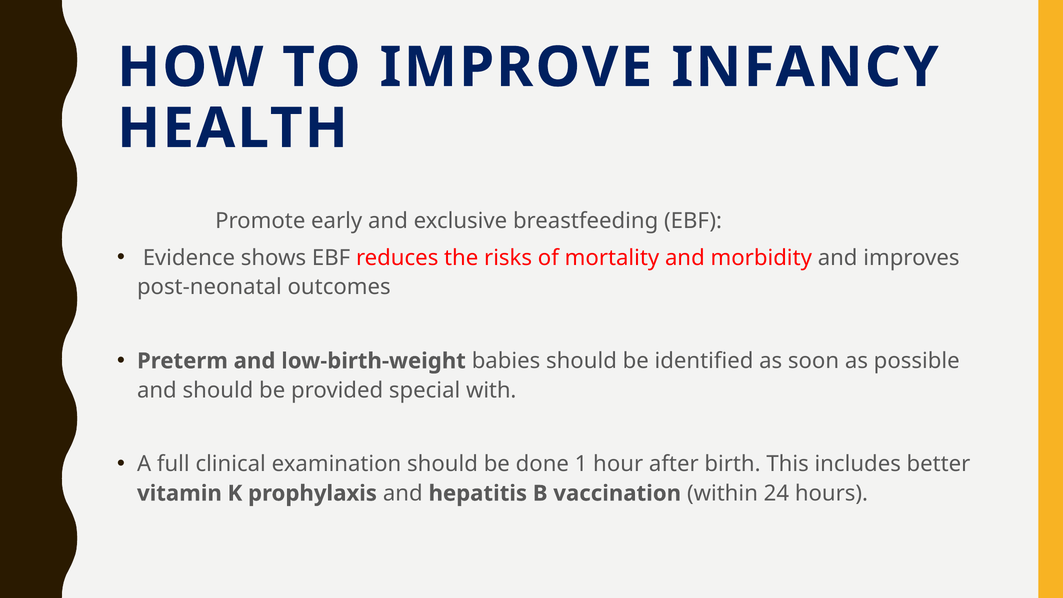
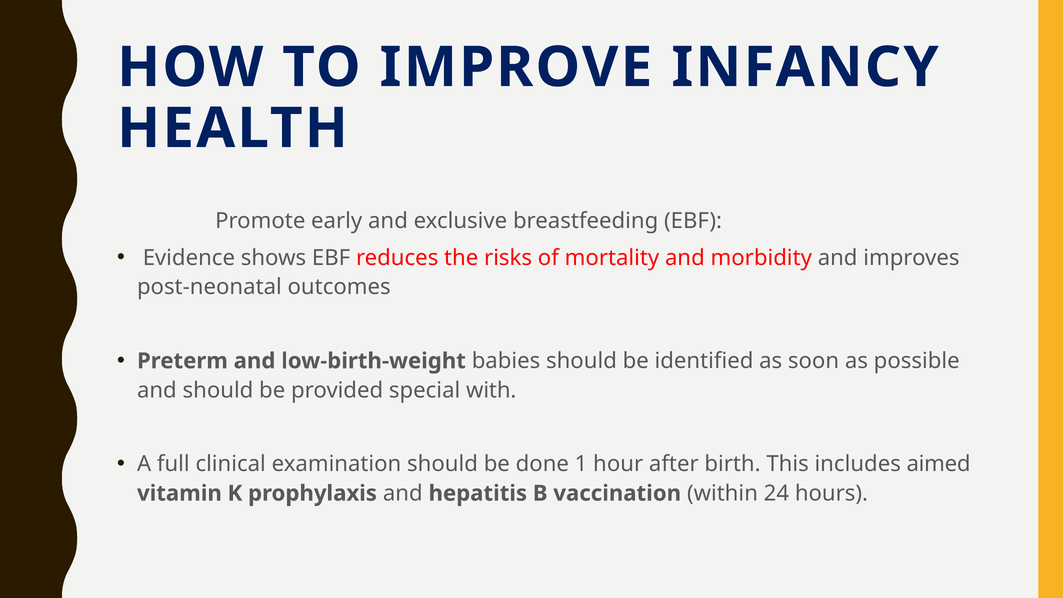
better: better -> aimed
